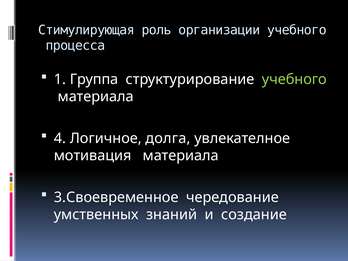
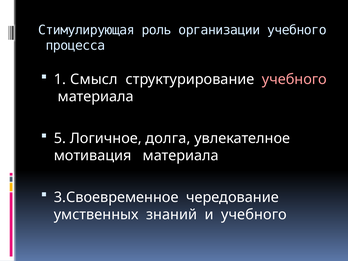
Группа: Группа -> Смысл
учебного at (294, 79) colour: light green -> pink
4: 4 -> 5
и создание: создание -> учебного
